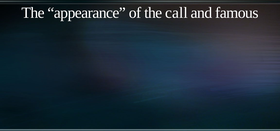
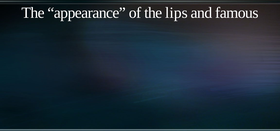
call: call -> lips
